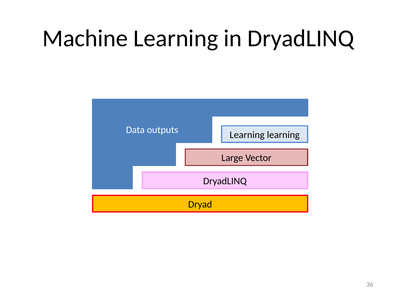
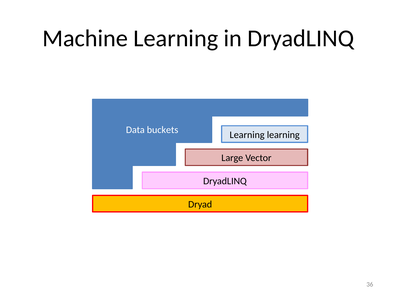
outputs: outputs -> buckets
